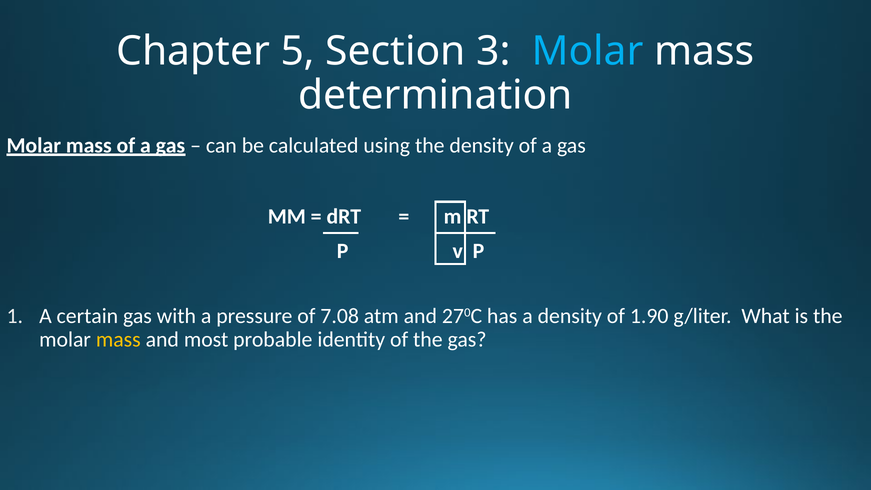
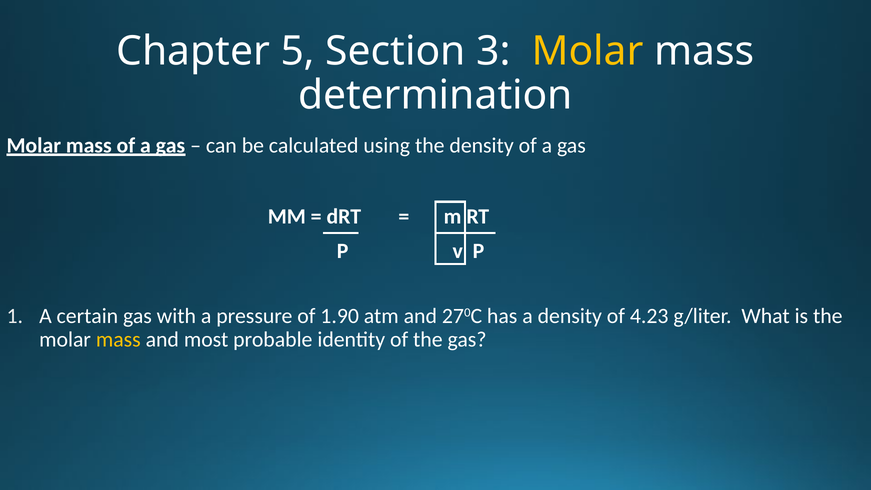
Molar at (588, 51) colour: light blue -> yellow
7.08: 7.08 -> 1.90
1.90: 1.90 -> 4.23
